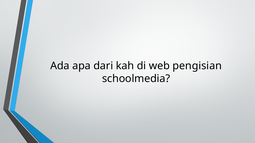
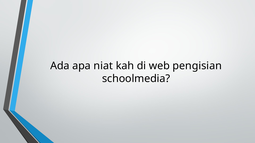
dari: dari -> niat
